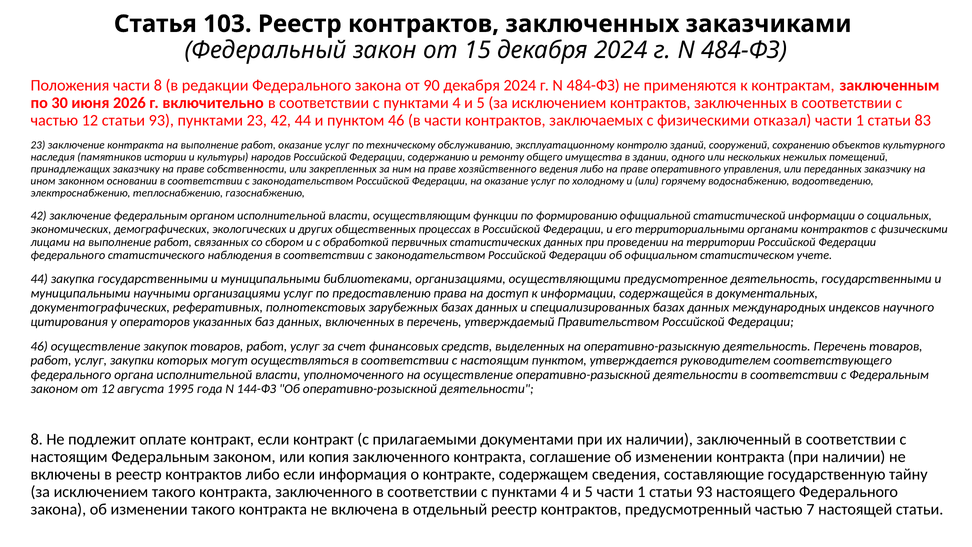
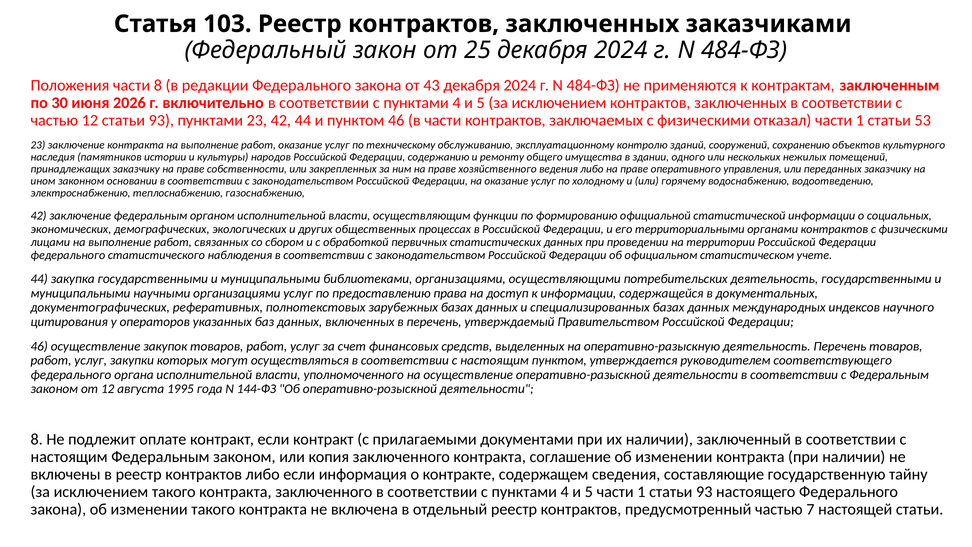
15: 15 -> 25
90: 90 -> 43
83: 83 -> 53
предусмотренное: предусмотренное -> потребительских
